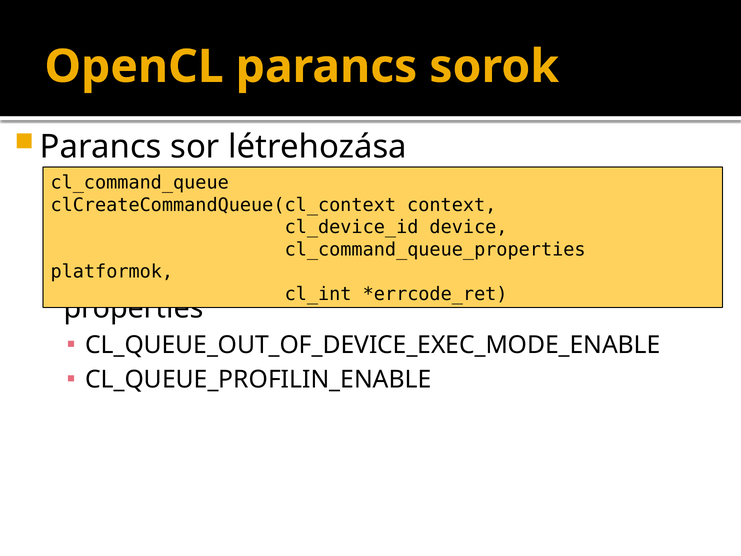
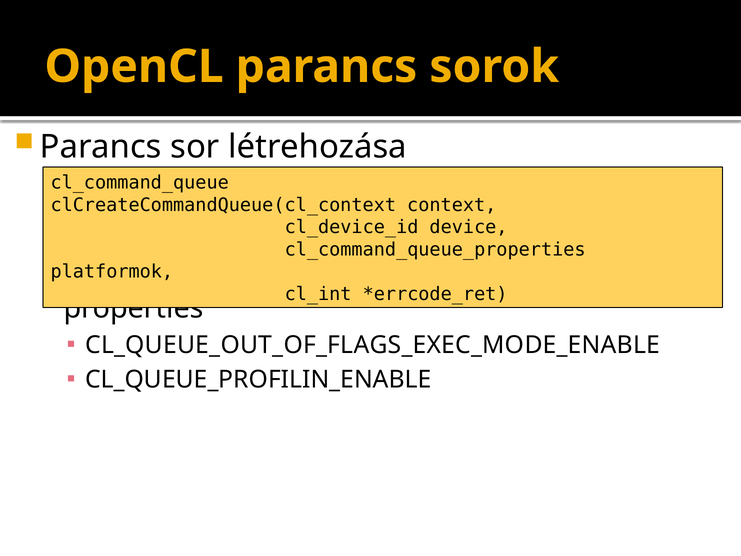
CL_QUEUE_OUT_OF_DEVICE_EXEC_MODE_ENABLE: CL_QUEUE_OUT_OF_DEVICE_EXEC_MODE_ENABLE -> CL_QUEUE_OUT_OF_FLAGS_EXEC_MODE_ENABLE
